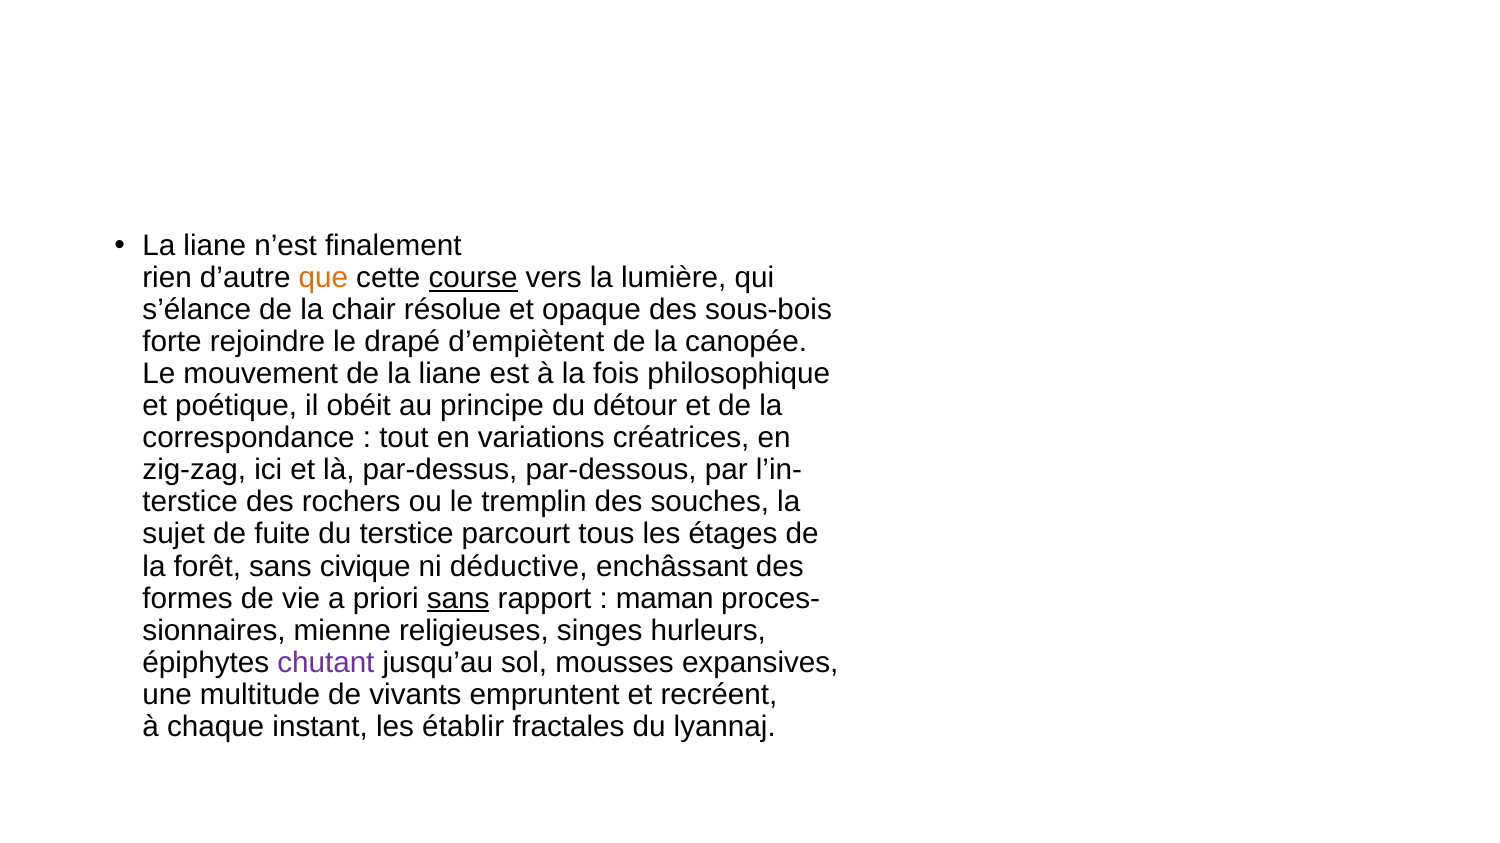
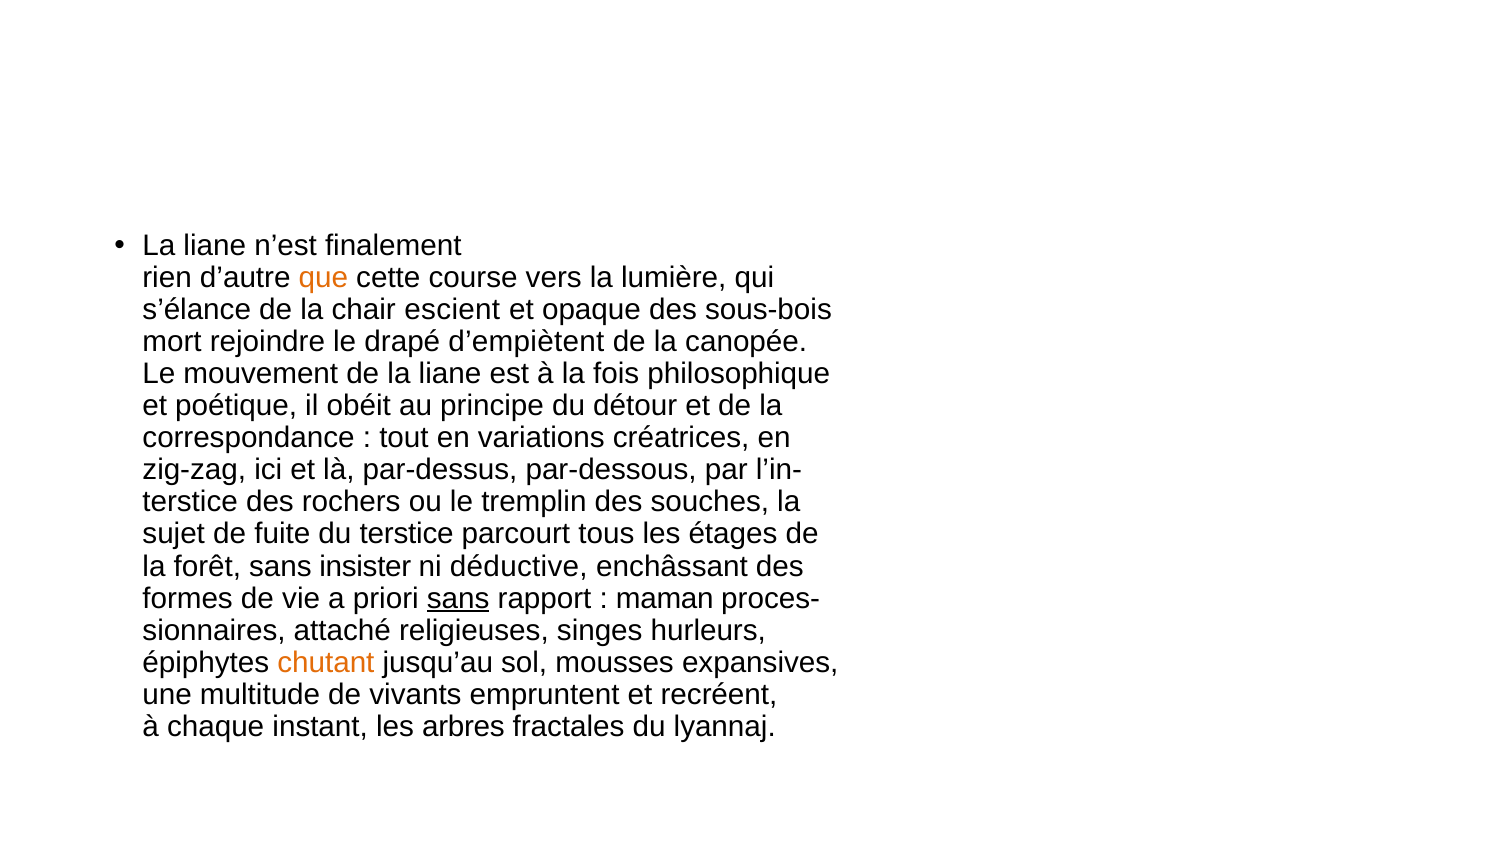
course underline: present -> none
résolue: résolue -> escient
forte: forte -> mort
civique: civique -> insister
mienne: mienne -> attaché
chutant colour: purple -> orange
établir: établir -> arbres
